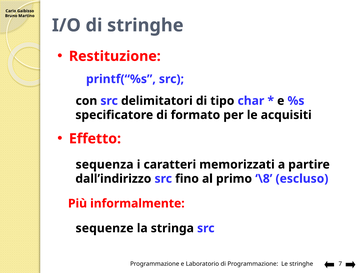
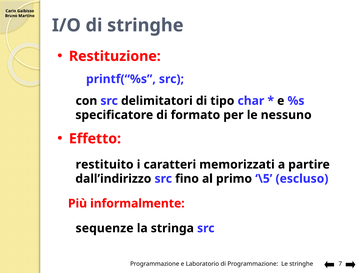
acquisiti: acquisiti -> nessuno
sequenza: sequenza -> restituito
\8: \8 -> \5
